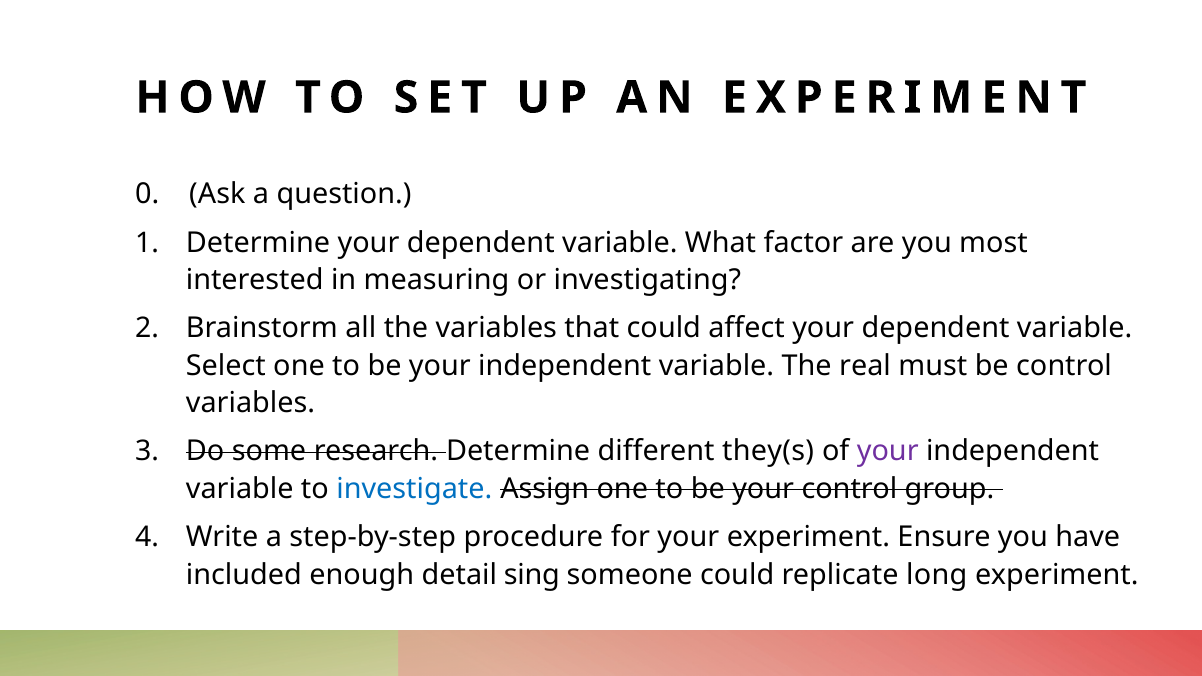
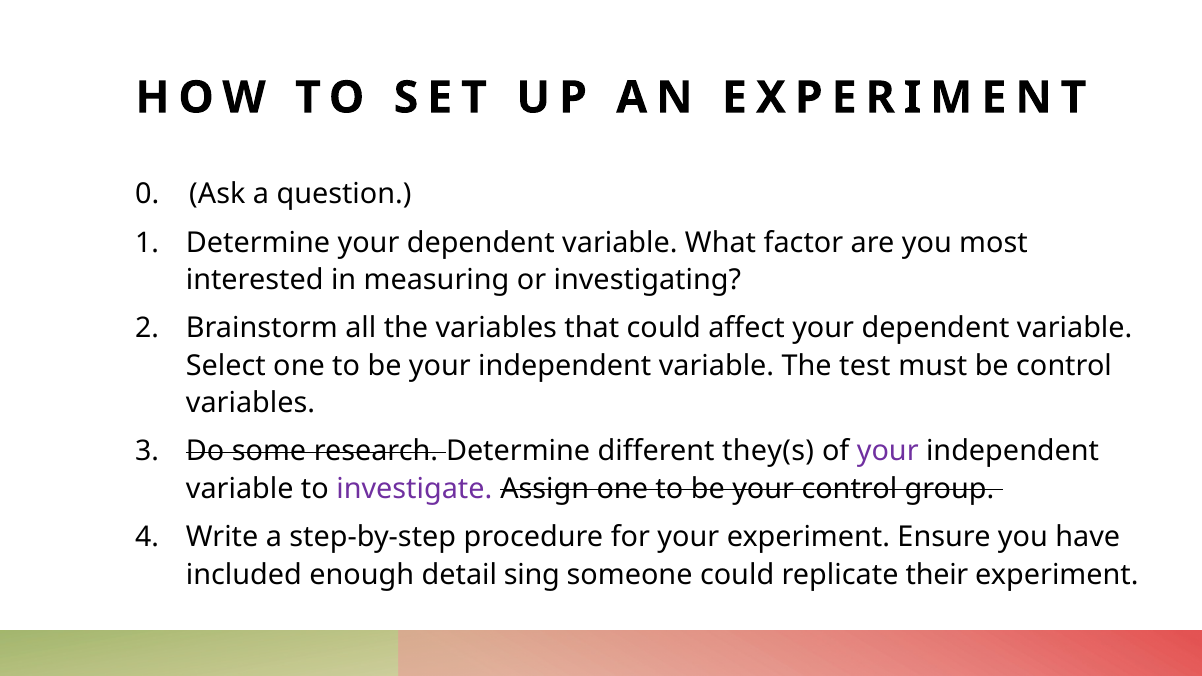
real: real -> test
investigate colour: blue -> purple
long: long -> their
